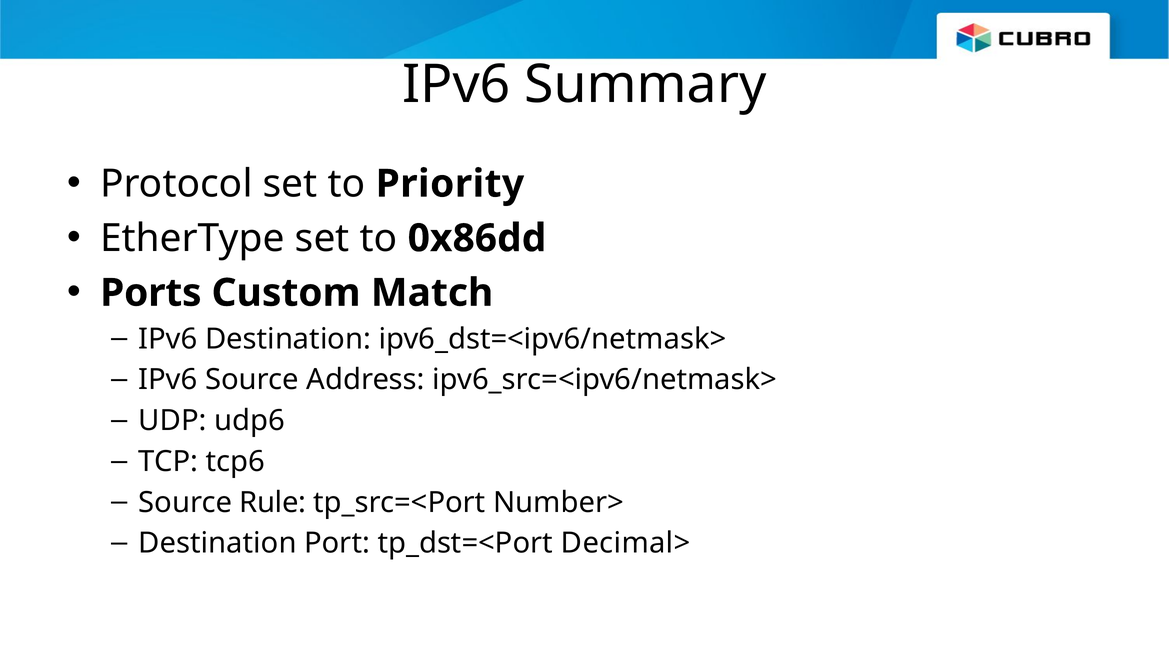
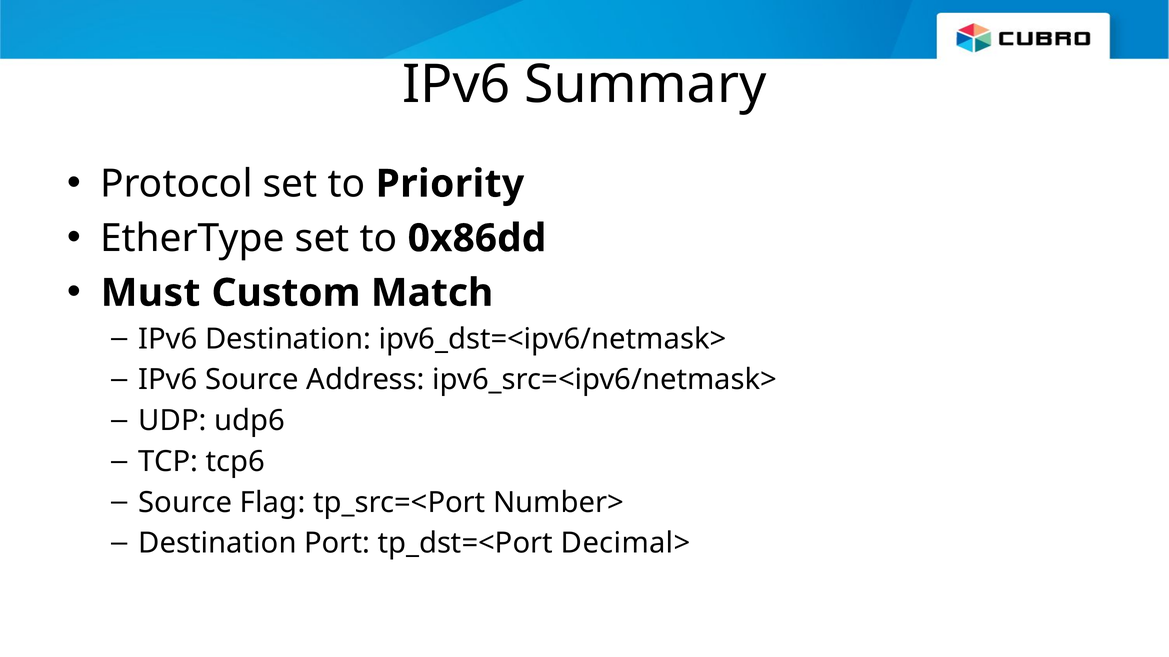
Ports: Ports -> Must
Rule: Rule -> Flag
